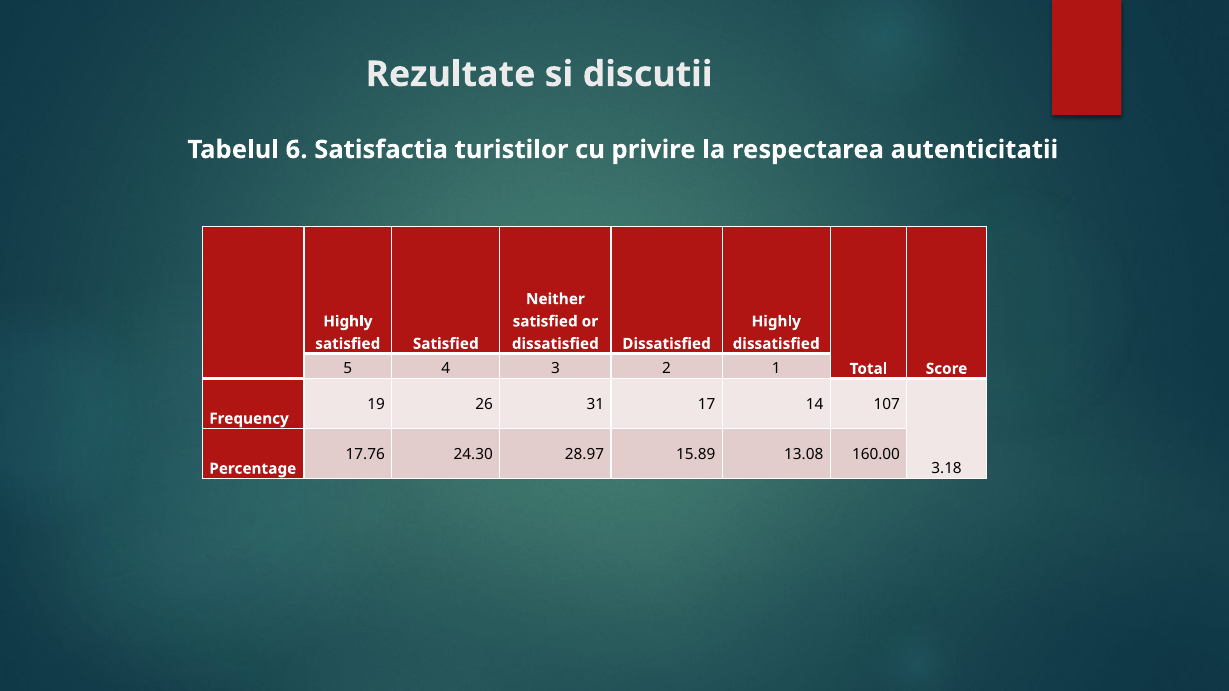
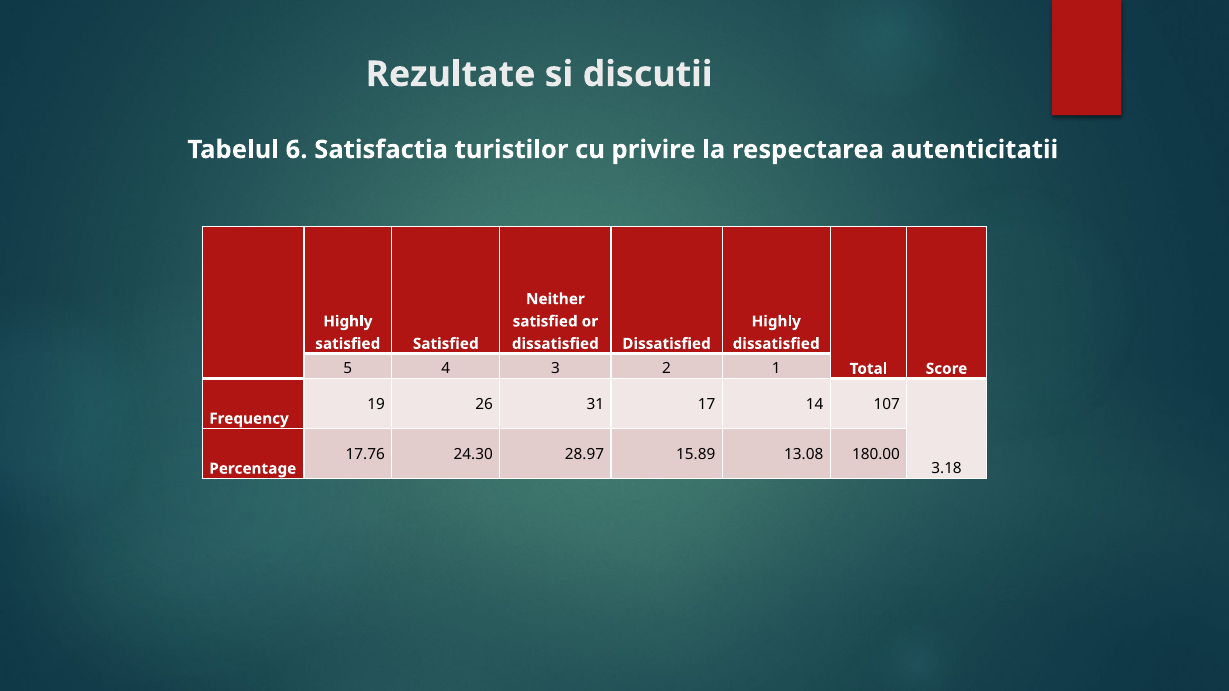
160.00: 160.00 -> 180.00
